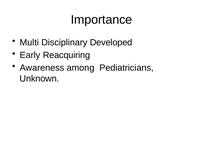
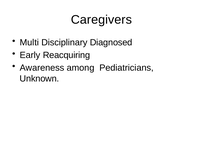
Importance: Importance -> Caregivers
Developed: Developed -> Diagnosed
